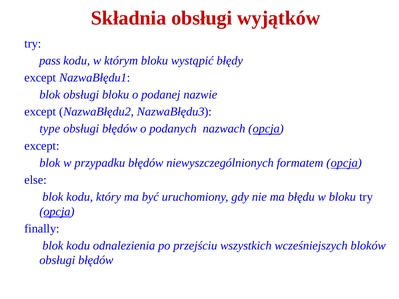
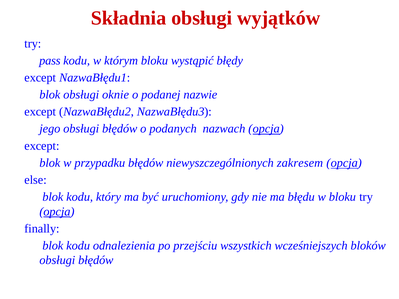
obsługi bloku: bloku -> oknie
type: type -> jego
formatem: formatem -> zakresem
